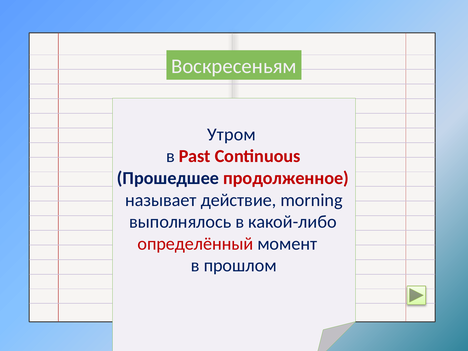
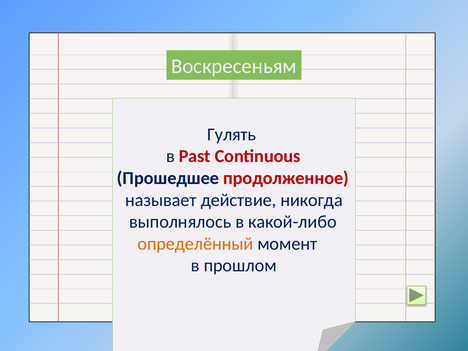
Утром: Утром -> Гулять
morning: morning -> никогда
определённый colour: red -> orange
